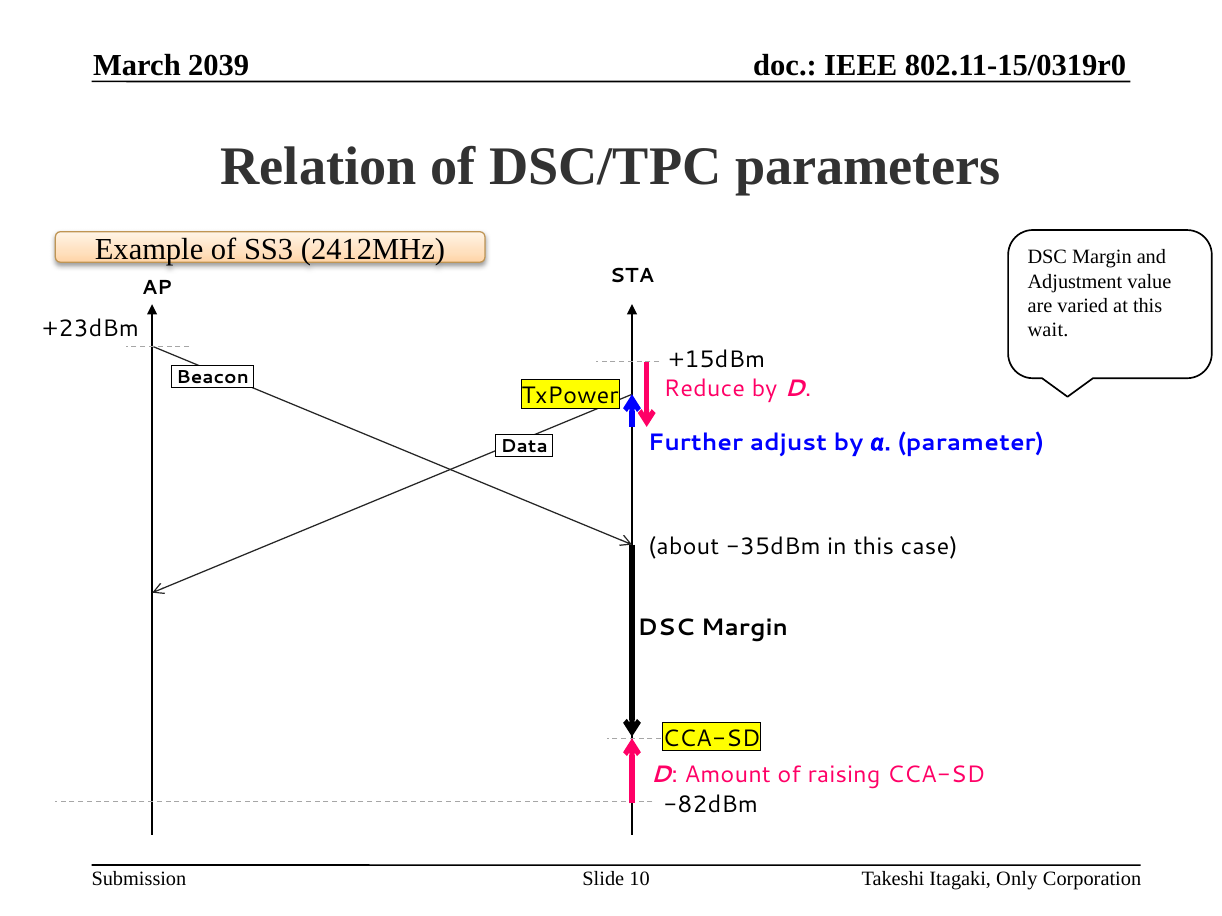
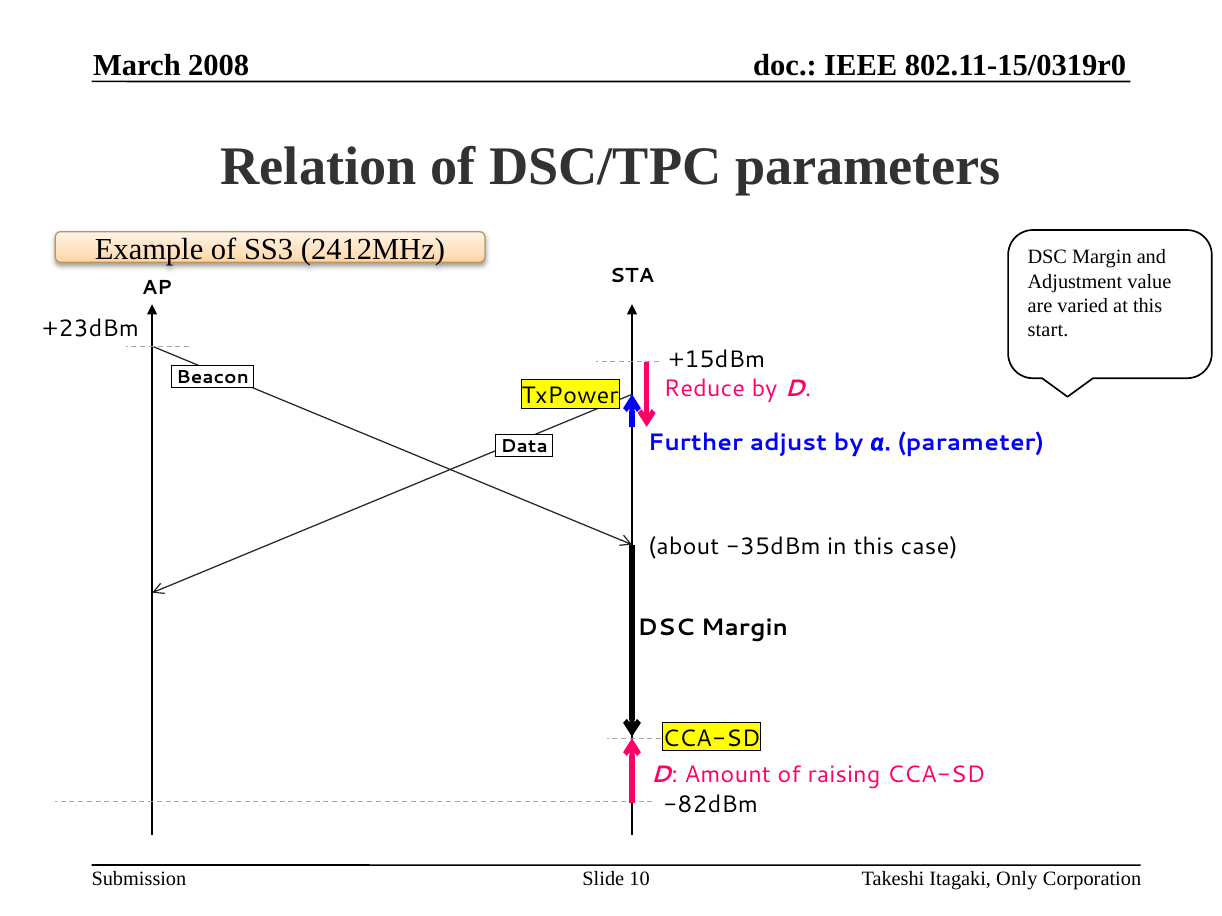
2039: 2039 -> 2008
wait: wait -> start
